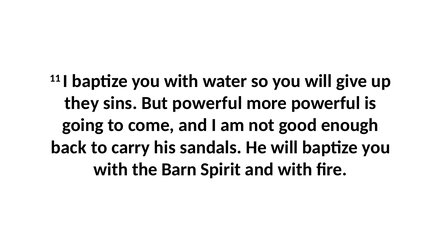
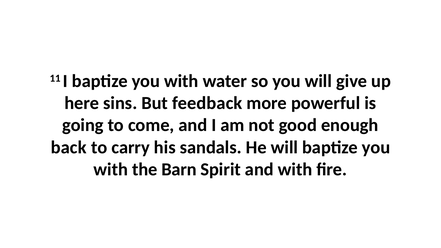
they: they -> here
But powerful: powerful -> feedback
